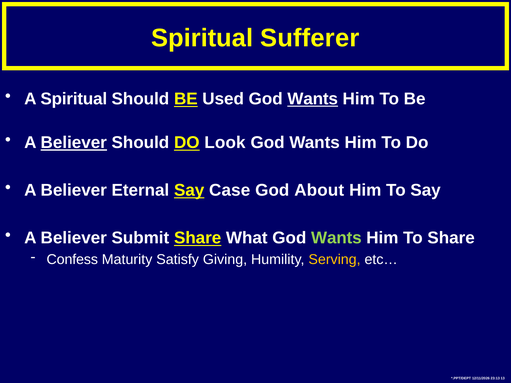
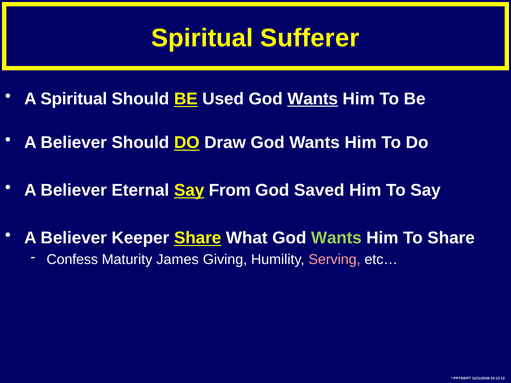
Believer at (74, 143) underline: present -> none
Look: Look -> Draw
Case: Case -> From
About: About -> Saved
Submit: Submit -> Keeper
Satisfy: Satisfy -> James
Serving colour: yellow -> pink
